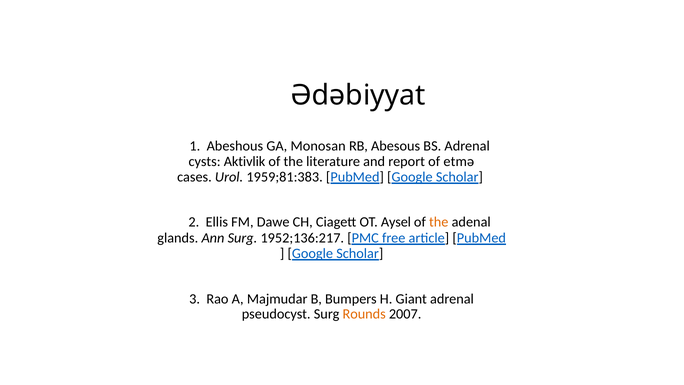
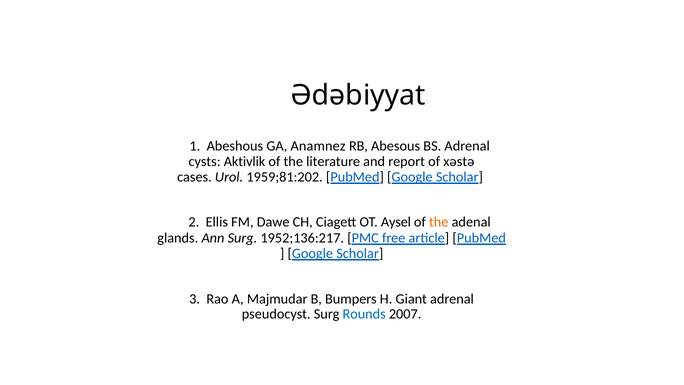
Monosan: Monosan -> Anamnez
etmə: etmə -> xəstə
1959;81:383: 1959;81:383 -> 1959;81:202
Rounds colour: orange -> blue
